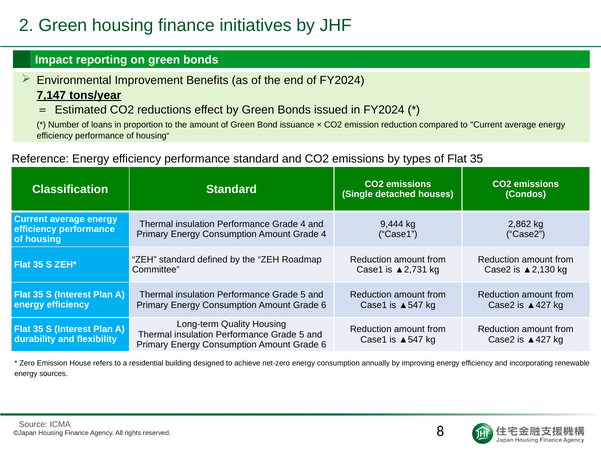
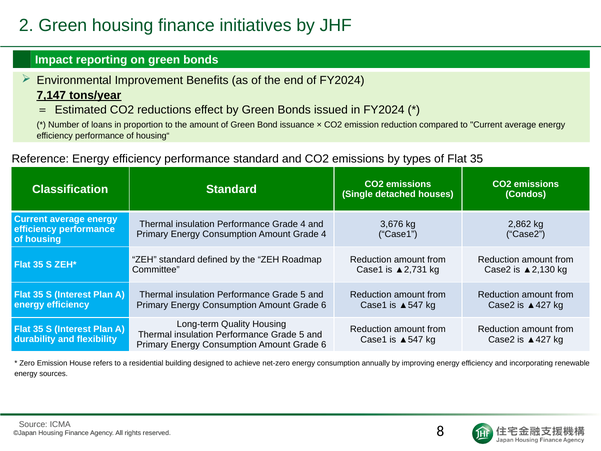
9,444: 9,444 -> 3,676
